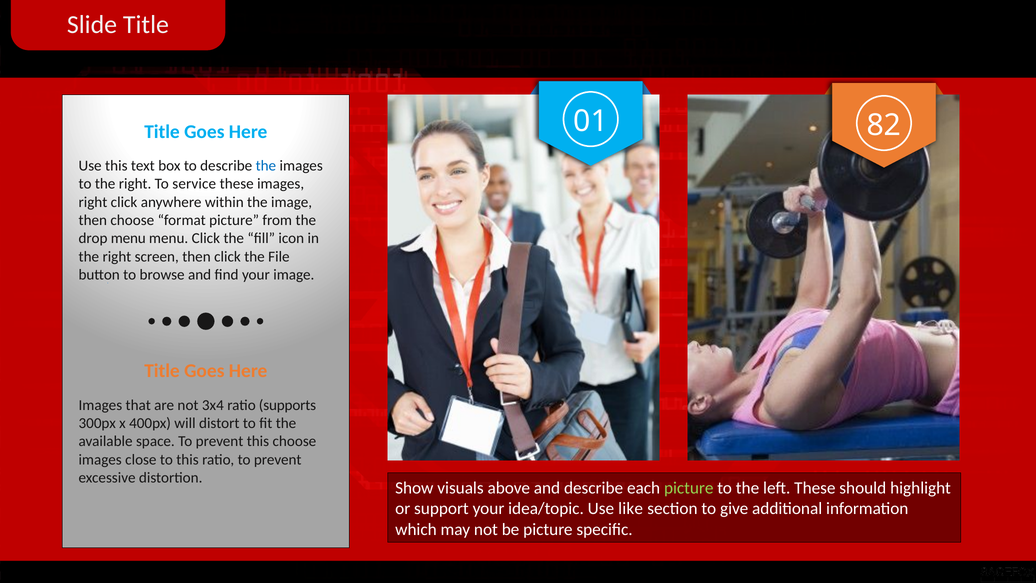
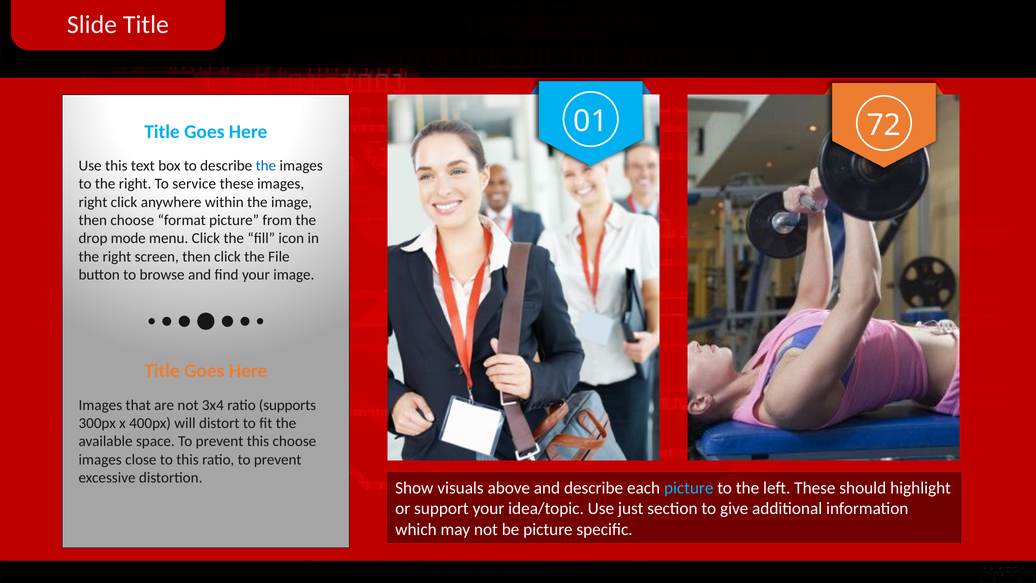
82: 82 -> 72
drop menu: menu -> mode
picture at (689, 488) colour: light green -> light blue
like: like -> just
